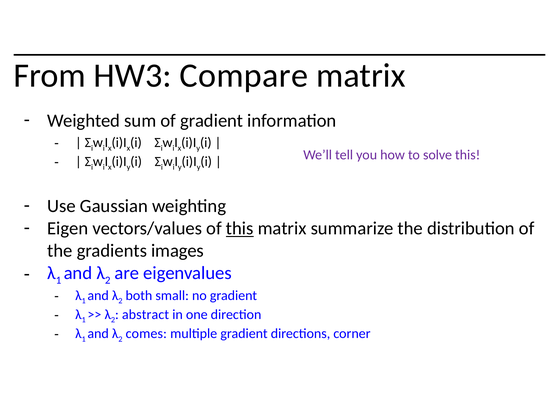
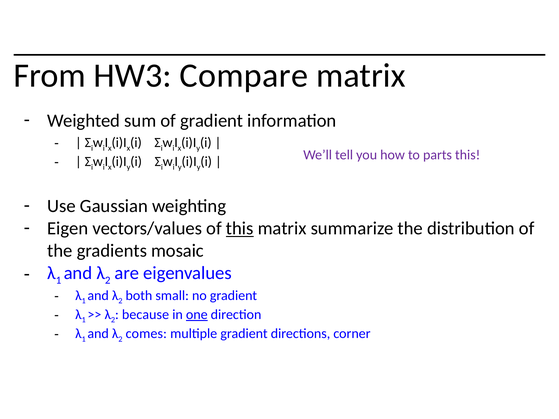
solve: solve -> parts
images: images -> mosaic
abstract: abstract -> because
one underline: none -> present
